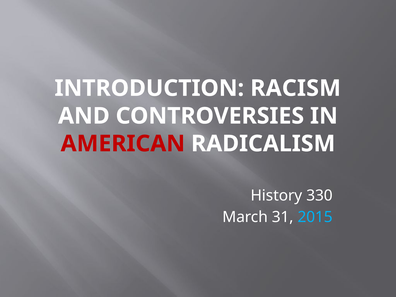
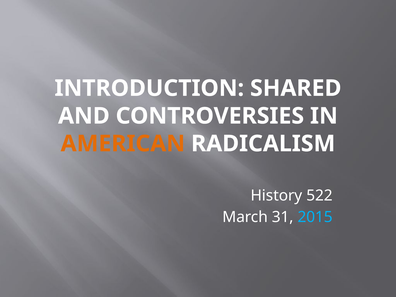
RACISM: RACISM -> SHARED
AMERICAN colour: red -> orange
330: 330 -> 522
